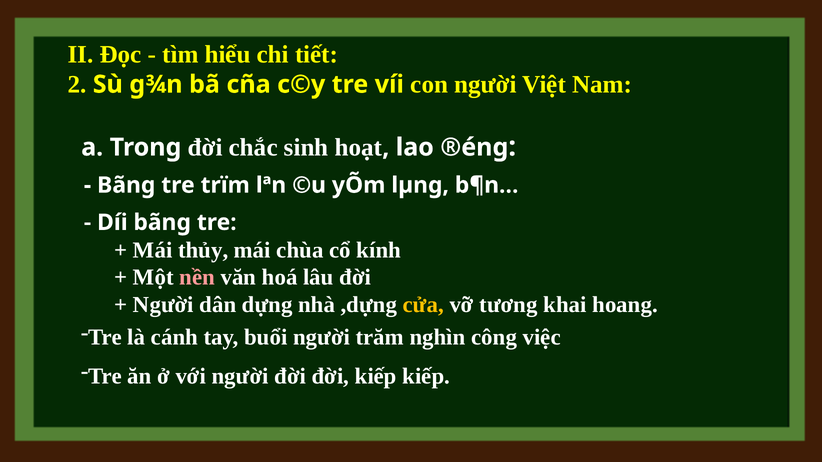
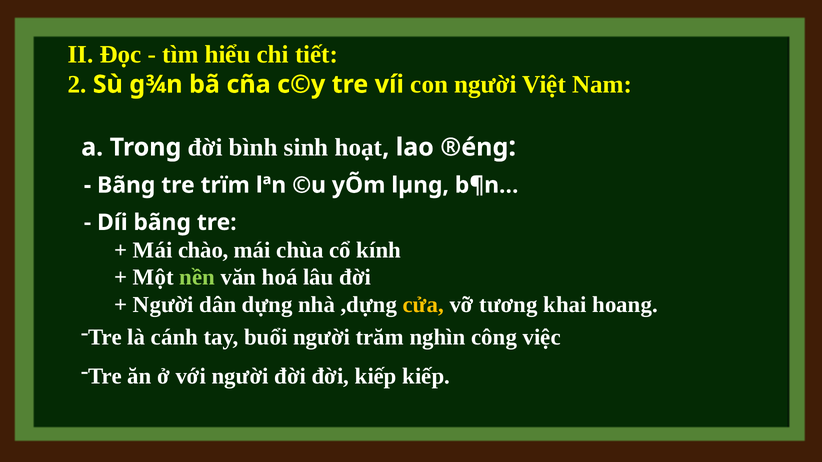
chắc: chắc -> bình
thủy: thủy -> chào
nền colour: pink -> light green
